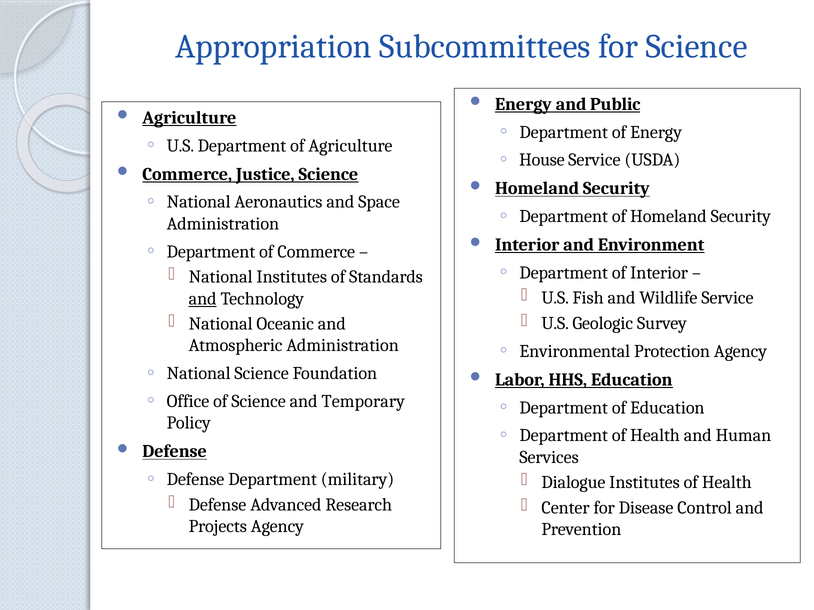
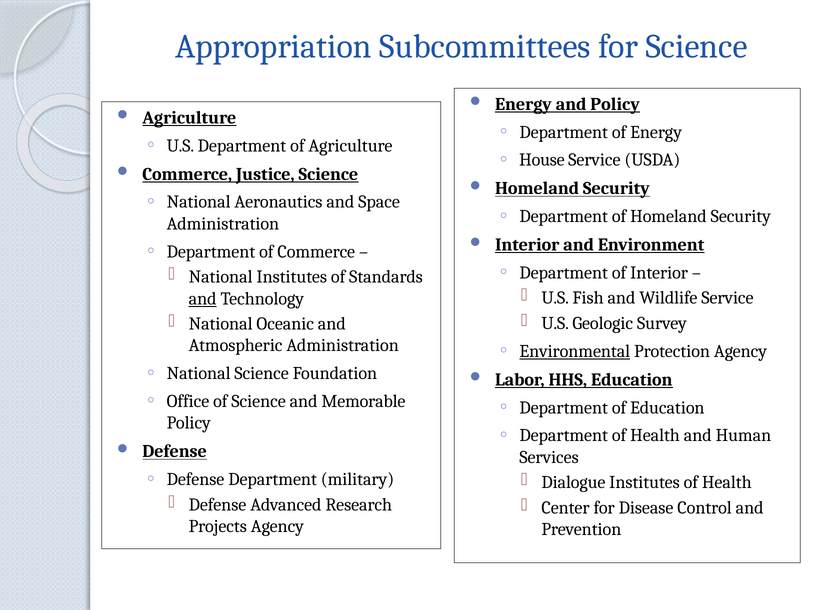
and Public: Public -> Policy
Environmental underline: none -> present
Temporary: Temporary -> Memorable
